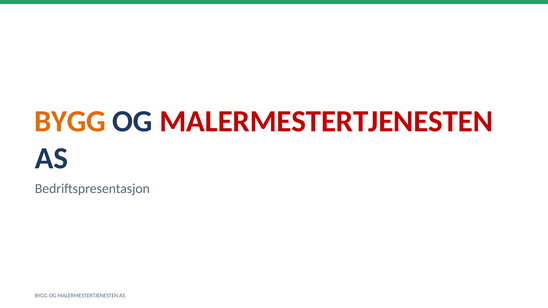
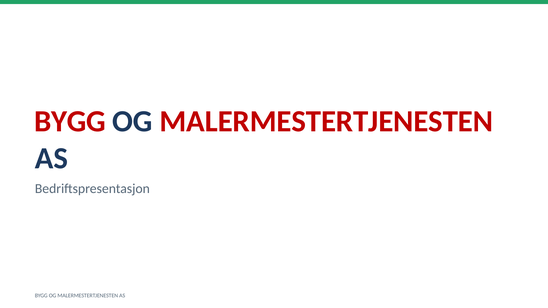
BYGG at (70, 122) colour: orange -> red
